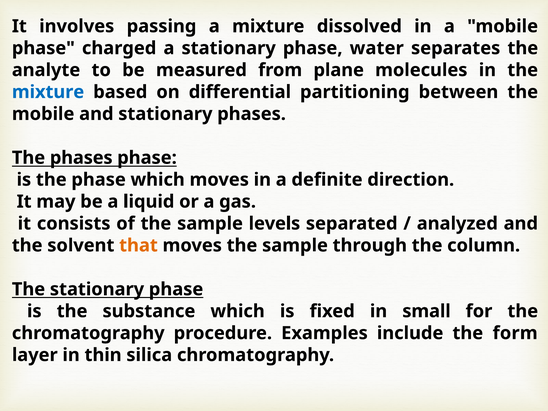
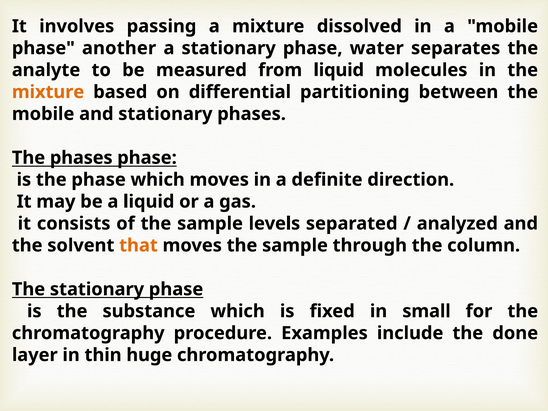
charged: charged -> another
from plane: plane -> liquid
mixture at (48, 92) colour: blue -> orange
form: form -> done
silica: silica -> huge
